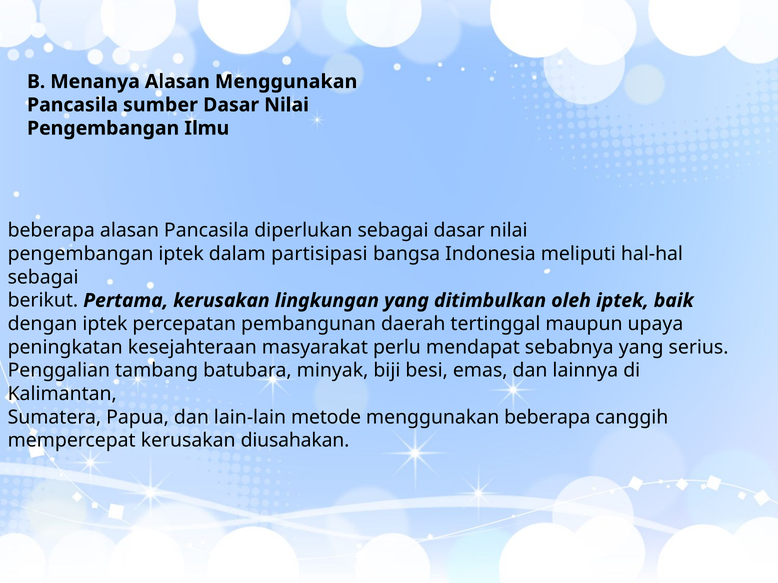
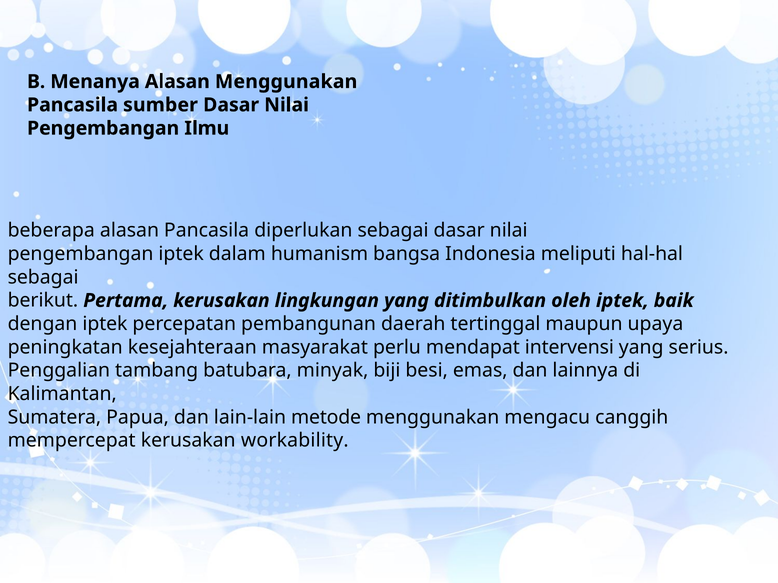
partisipasi: partisipasi -> humanism
sebabnya: sebabnya -> intervensi
menggunakan beberapa: beberapa -> mengacu
diusahakan: diusahakan -> workability
